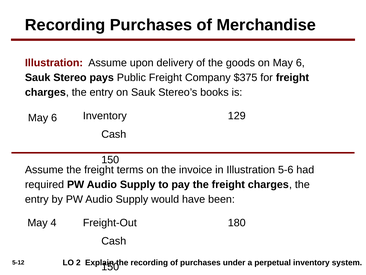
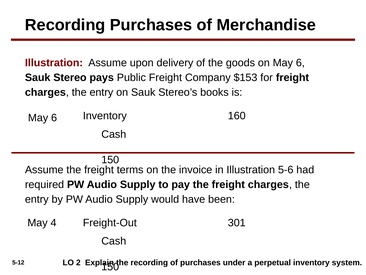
$375: $375 -> $153
129: 129 -> 160
180: 180 -> 301
